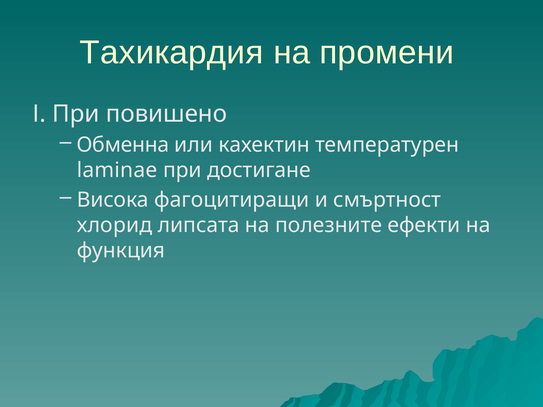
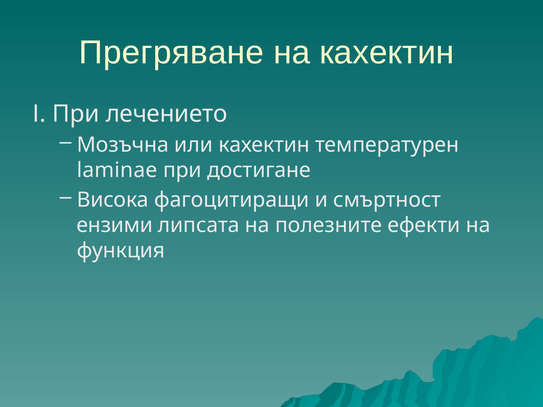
Тахикардия: Тахикардия -> Прегряване
на промени: промени -> кахектин
повишено: повишено -> лечението
Обменна: Обменна -> Мозъчна
хлорид: хлорид -> ензими
